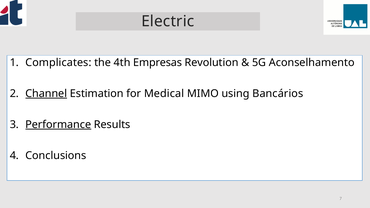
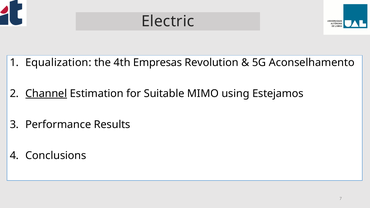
Complicates: Complicates -> Equalization
Medical: Medical -> Suitable
Bancários: Bancários -> Estejamos
Performance underline: present -> none
